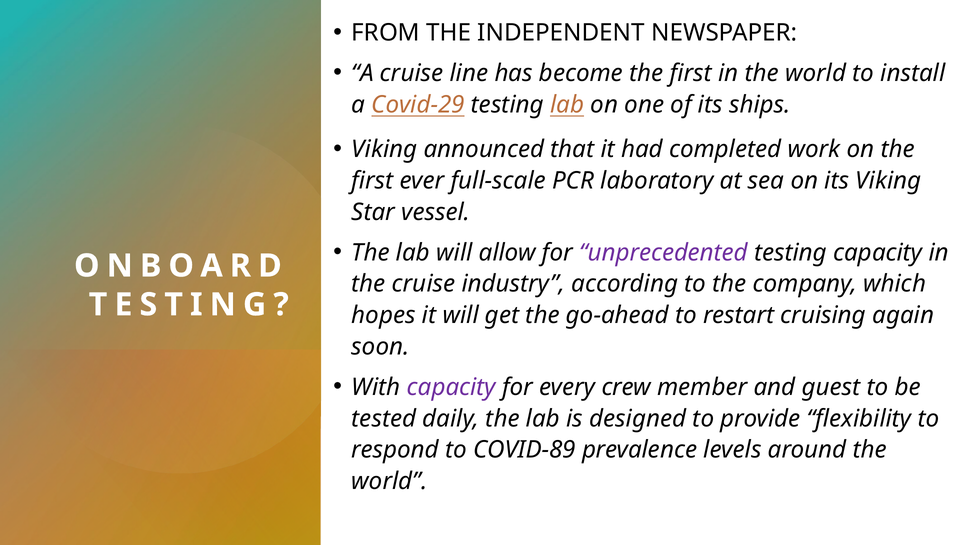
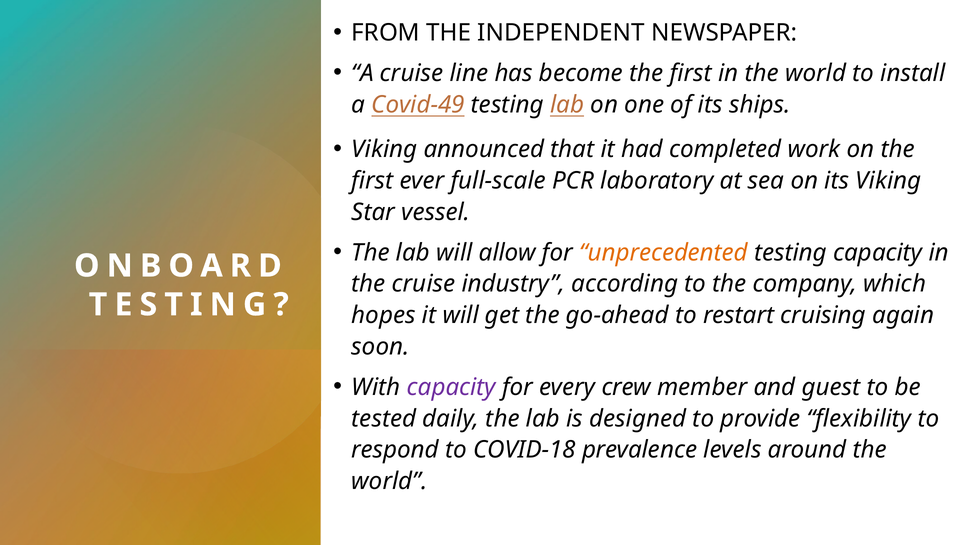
Covid-29: Covid-29 -> Covid-49
unprecedented colour: purple -> orange
COVID-89: COVID-89 -> COVID-18
